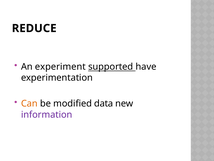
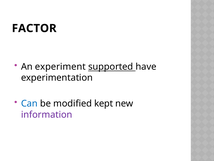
REDUCE: REDUCE -> FACTOR
Can colour: orange -> blue
data: data -> kept
